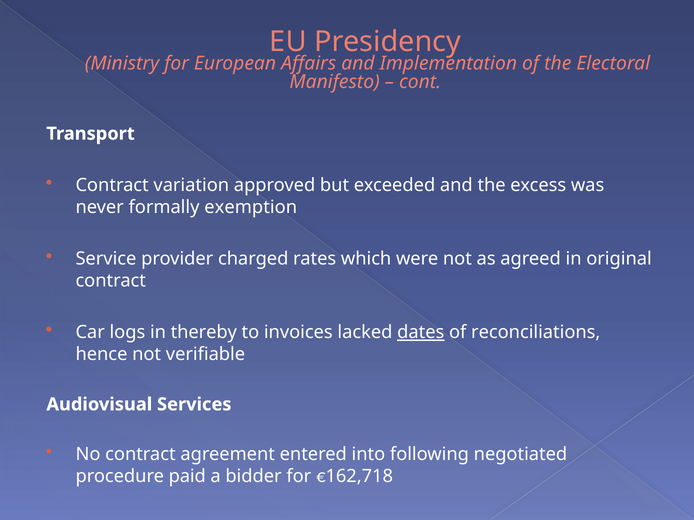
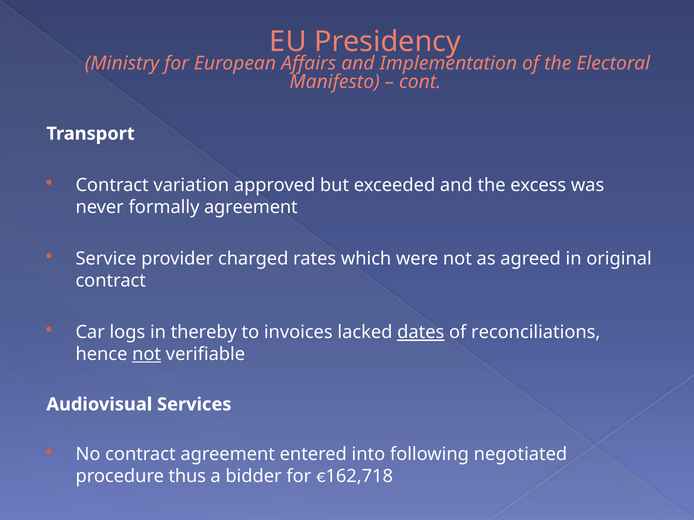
formally exemption: exemption -> agreement
not at (147, 355) underline: none -> present
paid: paid -> thus
